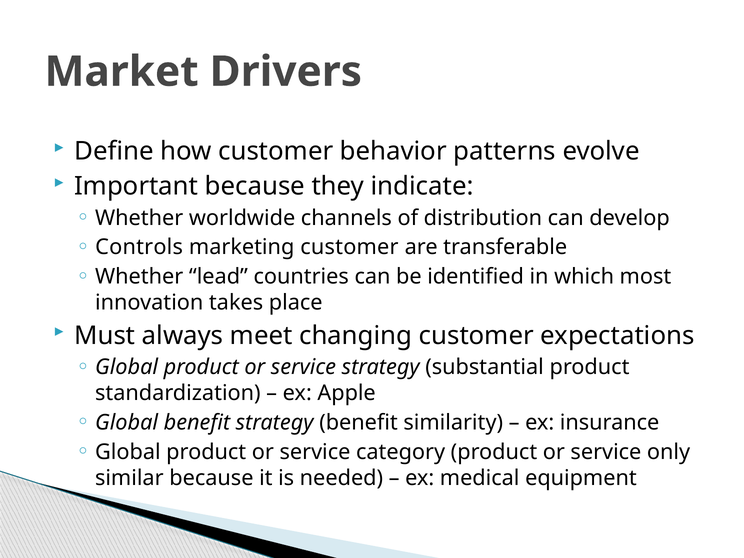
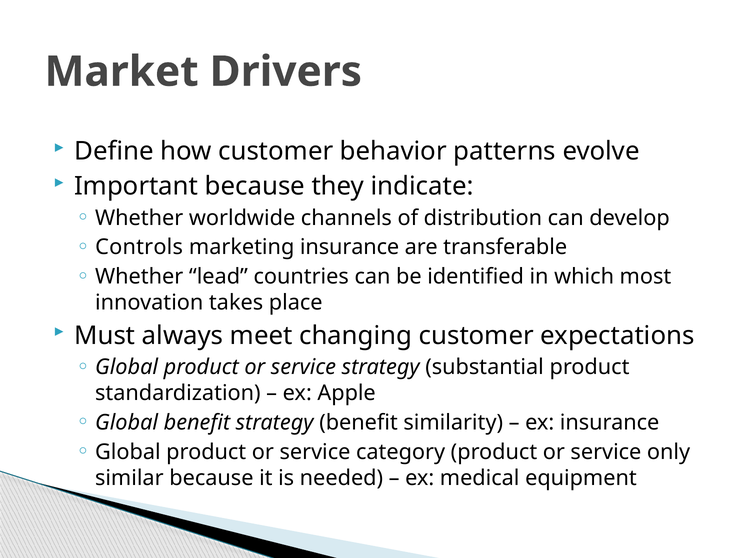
marketing customer: customer -> insurance
